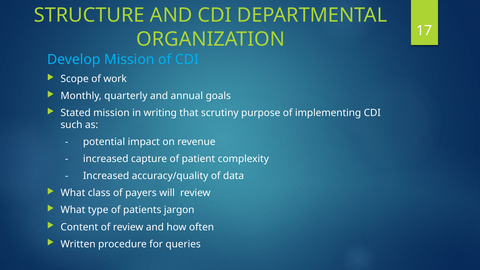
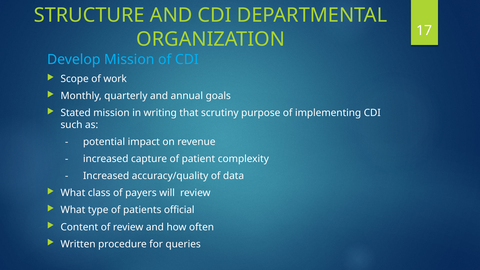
jargon: jargon -> official
